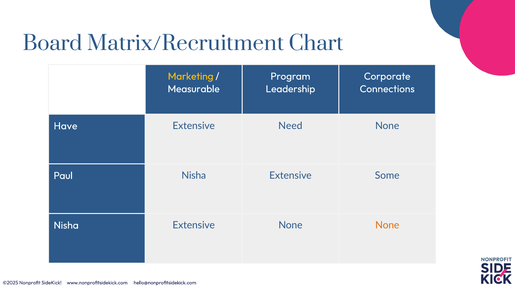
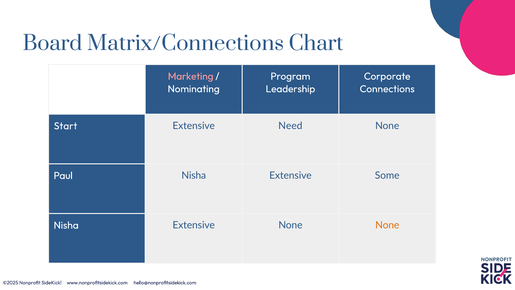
Matrix/Recruitment: Matrix/Recruitment -> Matrix/Connections
Marketing colour: yellow -> pink
Measurable: Measurable -> Nominating
Have: Have -> Start
